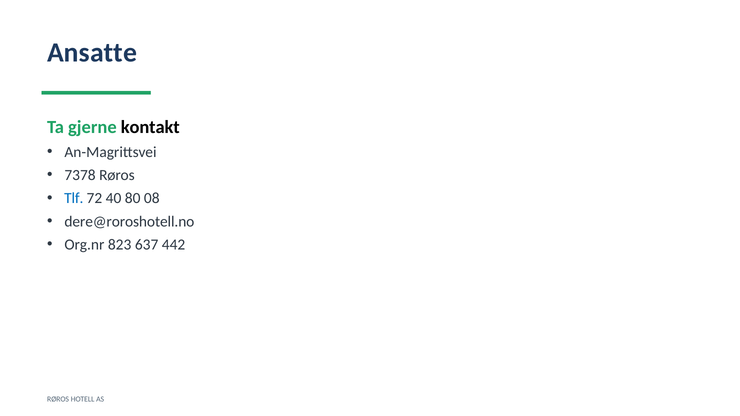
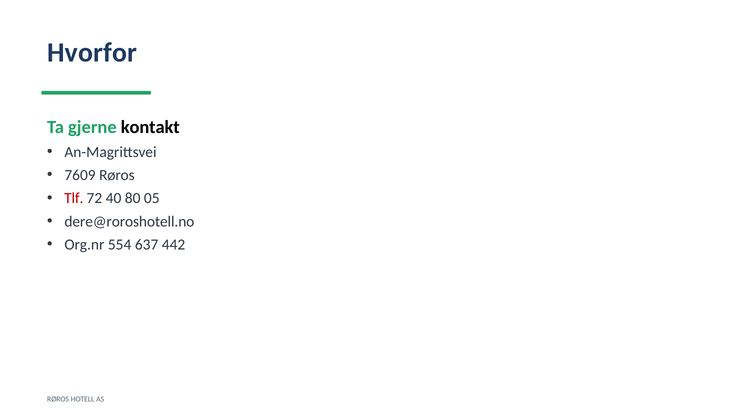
Ansatte: Ansatte -> Hvorfor
7378: 7378 -> 7609
Tlf colour: blue -> red
08: 08 -> 05
823: 823 -> 554
